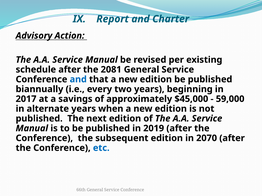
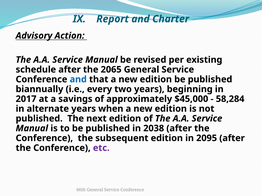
2081: 2081 -> 2065
59,000: 59,000 -> 58,284
2019: 2019 -> 2038
2070: 2070 -> 2095
etc colour: blue -> purple
